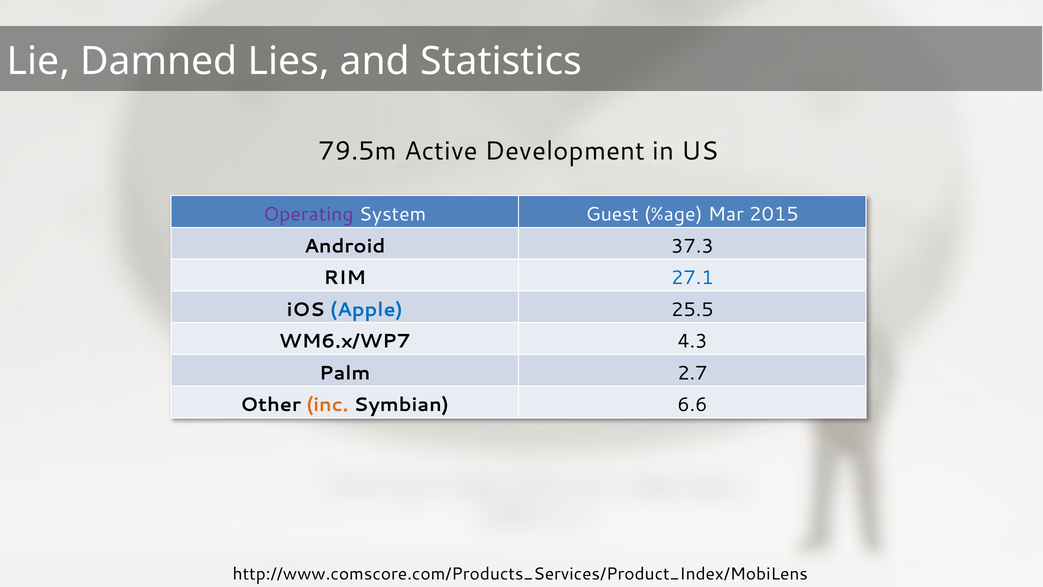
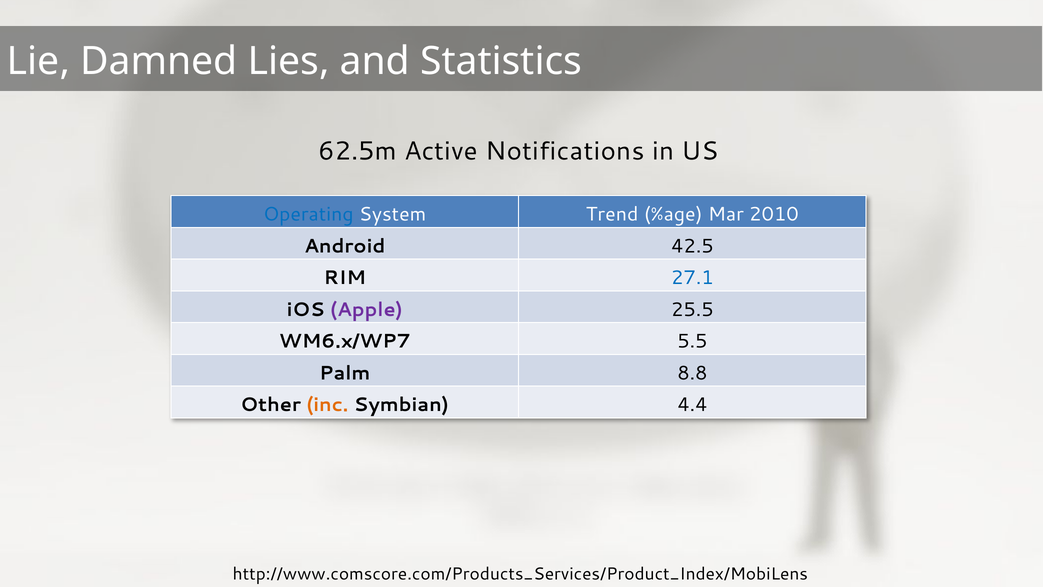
79.5m: 79.5m -> 62.5m
Development: Development -> Notifications
Operating colour: purple -> blue
Guest: Guest -> Trend
2015: 2015 -> 2010
37.3: 37.3 -> 42.5
Apple colour: blue -> purple
4.3: 4.3 -> 5.5
2.7: 2.7 -> 8.8
6.6: 6.6 -> 4.4
